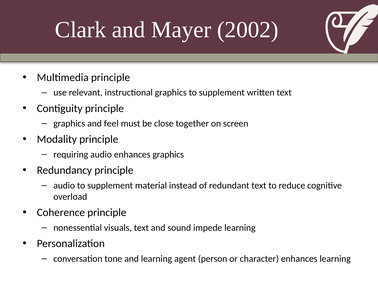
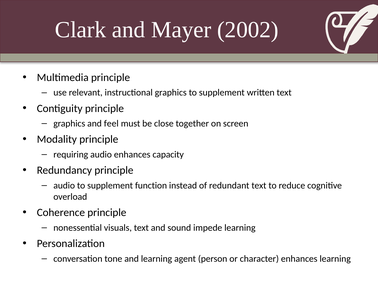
enhances graphics: graphics -> capacity
material: material -> function
